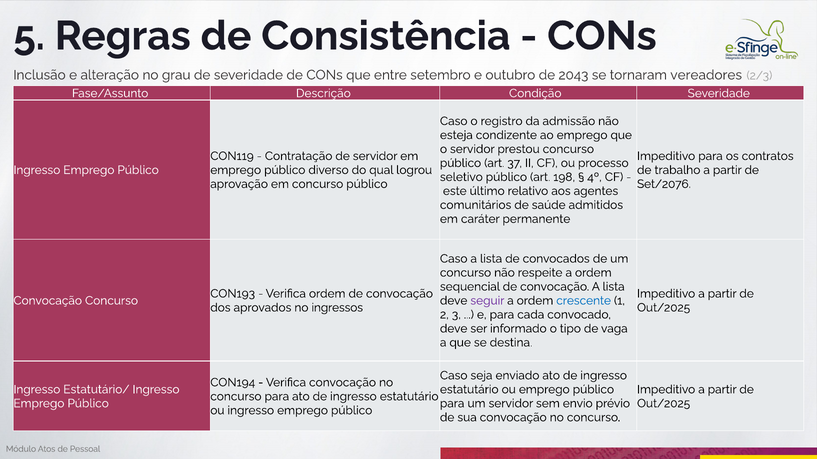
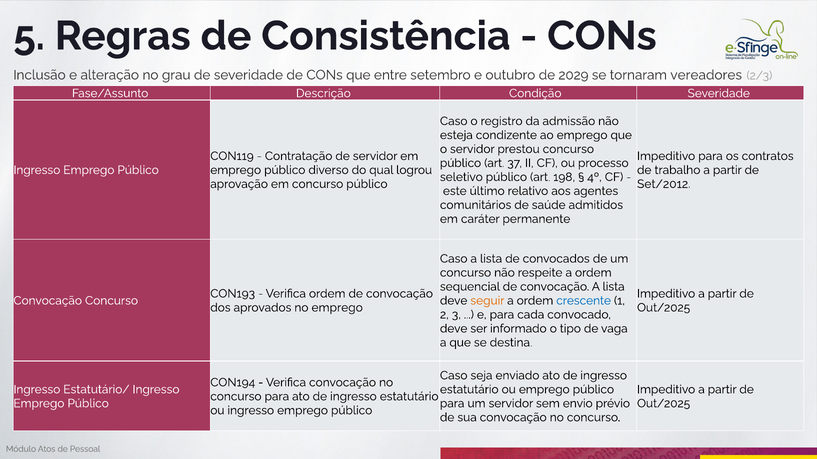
2043: 2043 -> 2029
Set/2076: Set/2076 -> Set/2012
seguir colour: purple -> orange
no ingressos: ingressos -> emprego
